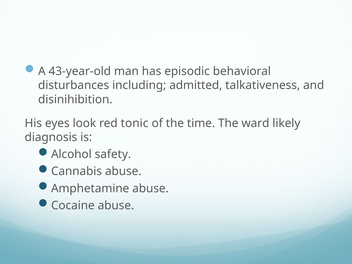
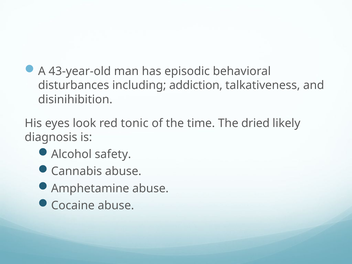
admitted: admitted -> addiction
ward: ward -> dried
